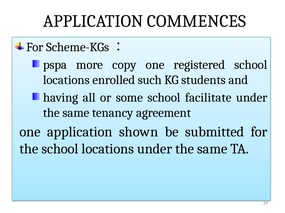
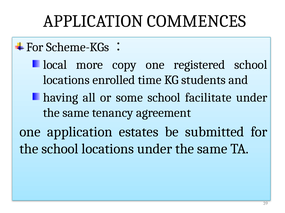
pspa: pspa -> local
such: such -> time
shown: shown -> estates
